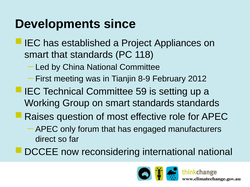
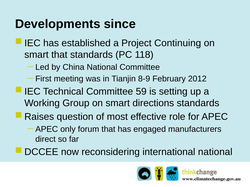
Appliances: Appliances -> Continuing
smart standards: standards -> directions
